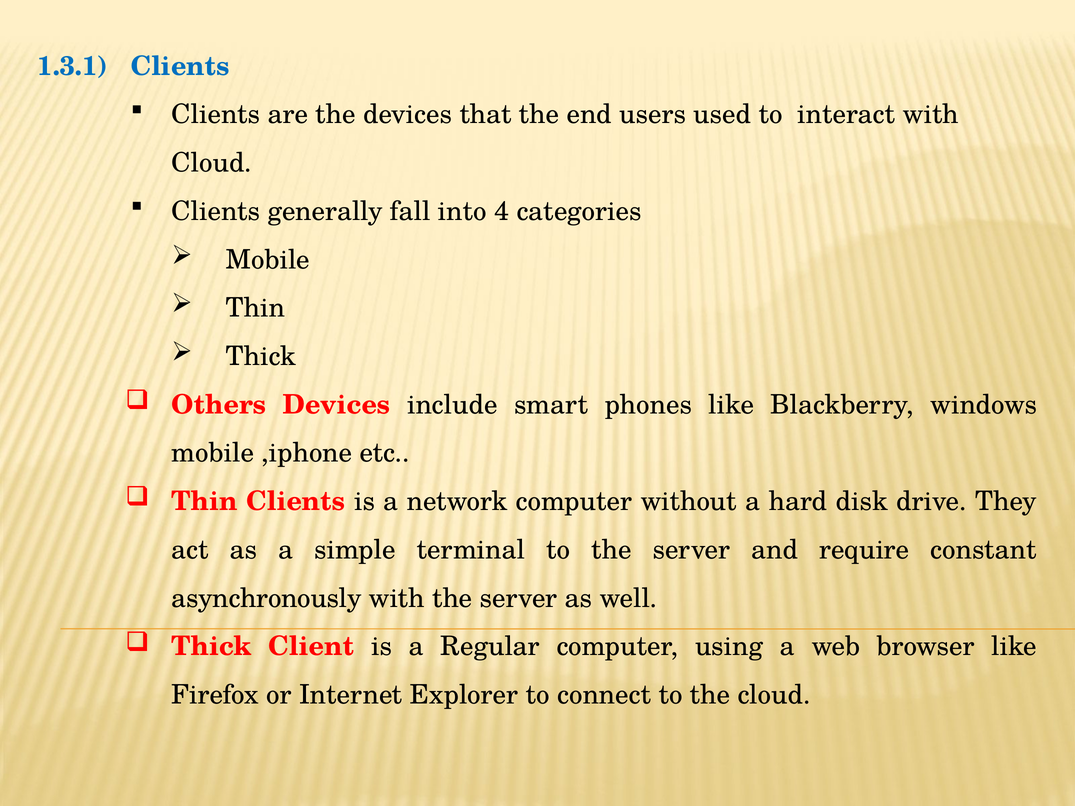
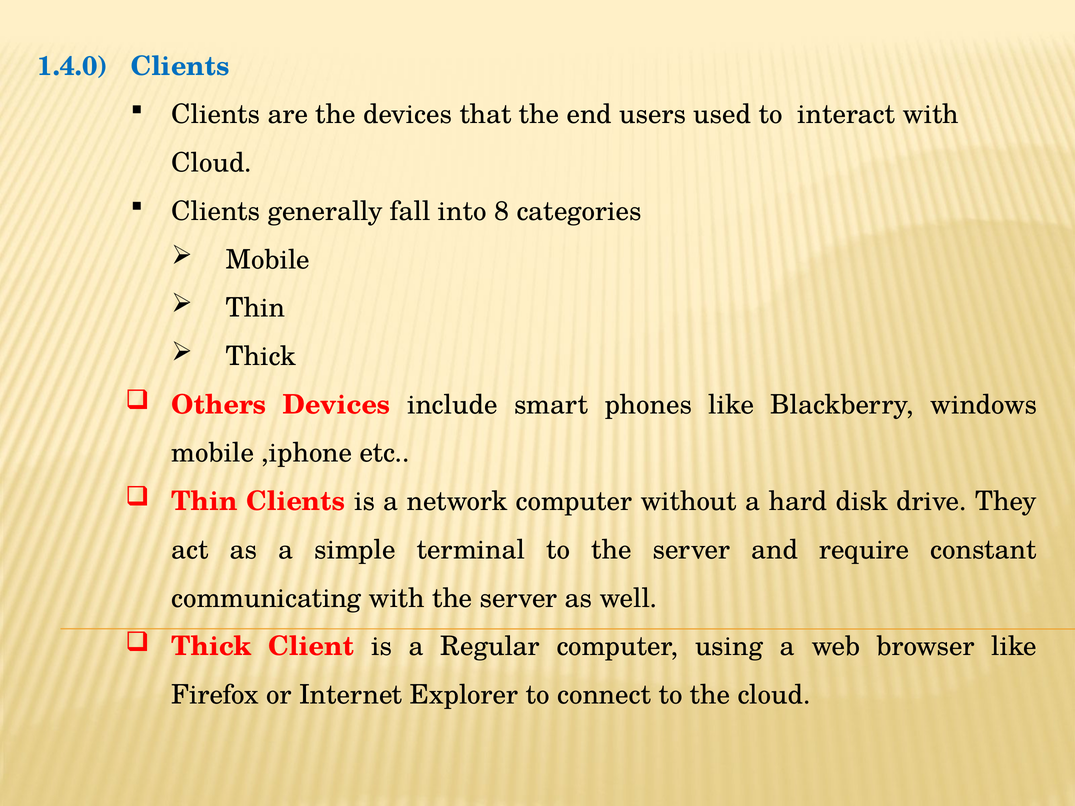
1.3.1: 1.3.1 -> 1.4.0
4: 4 -> 8
asynchronously: asynchronously -> communicating
